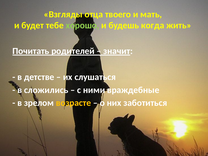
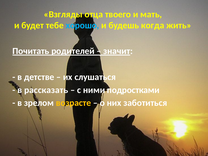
хорошо colour: light green -> light blue
сложились: сложились -> рассказать
враждебные: враждебные -> подростками
